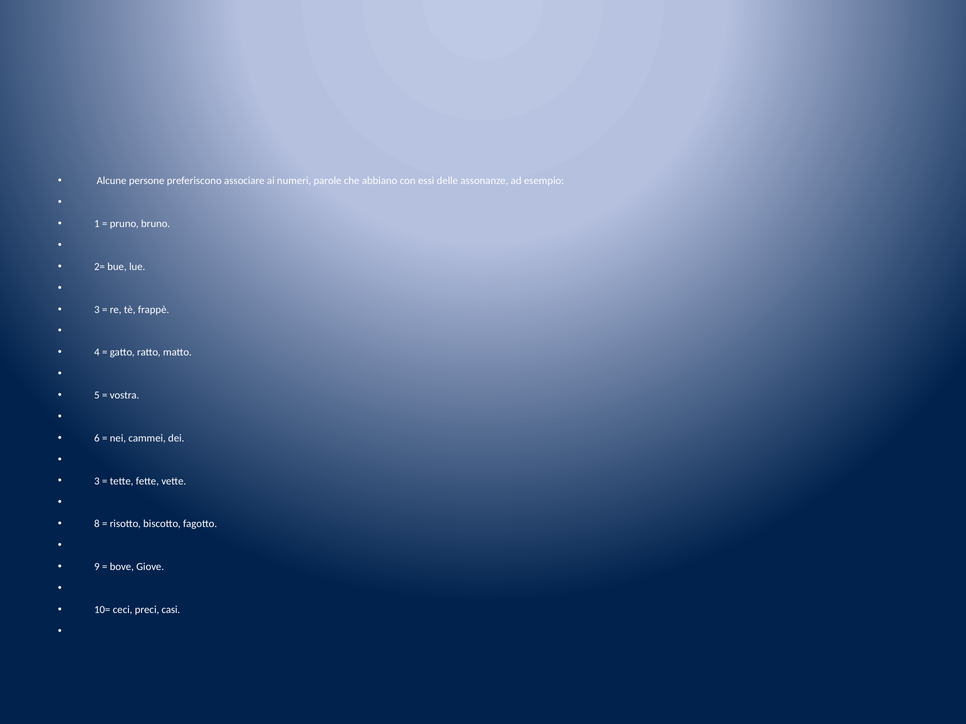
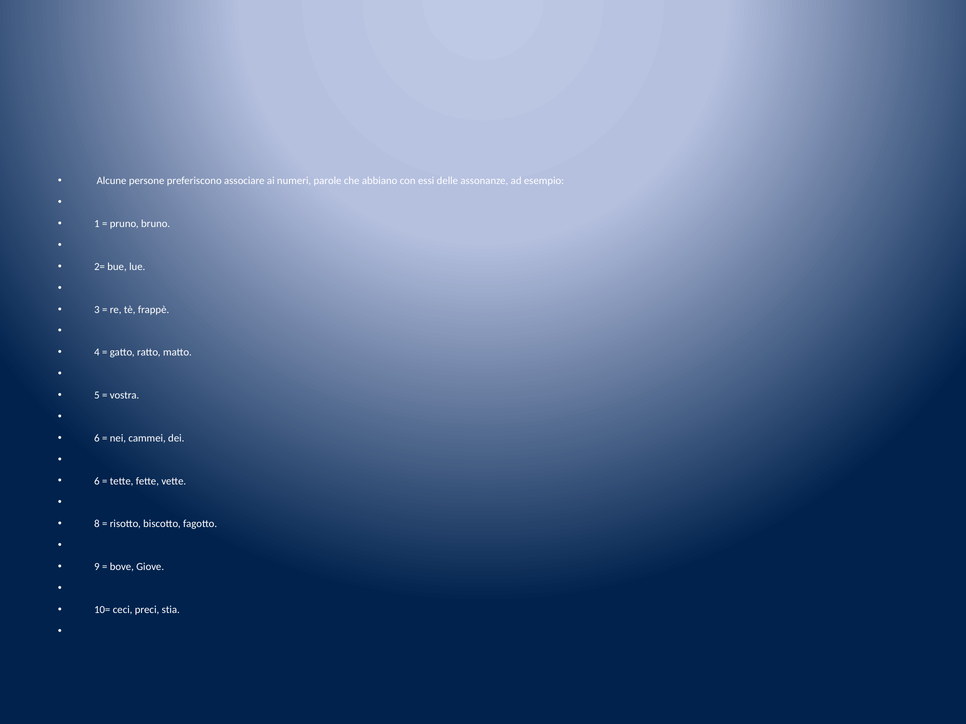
3 at (97, 481): 3 -> 6
casi: casi -> stia
